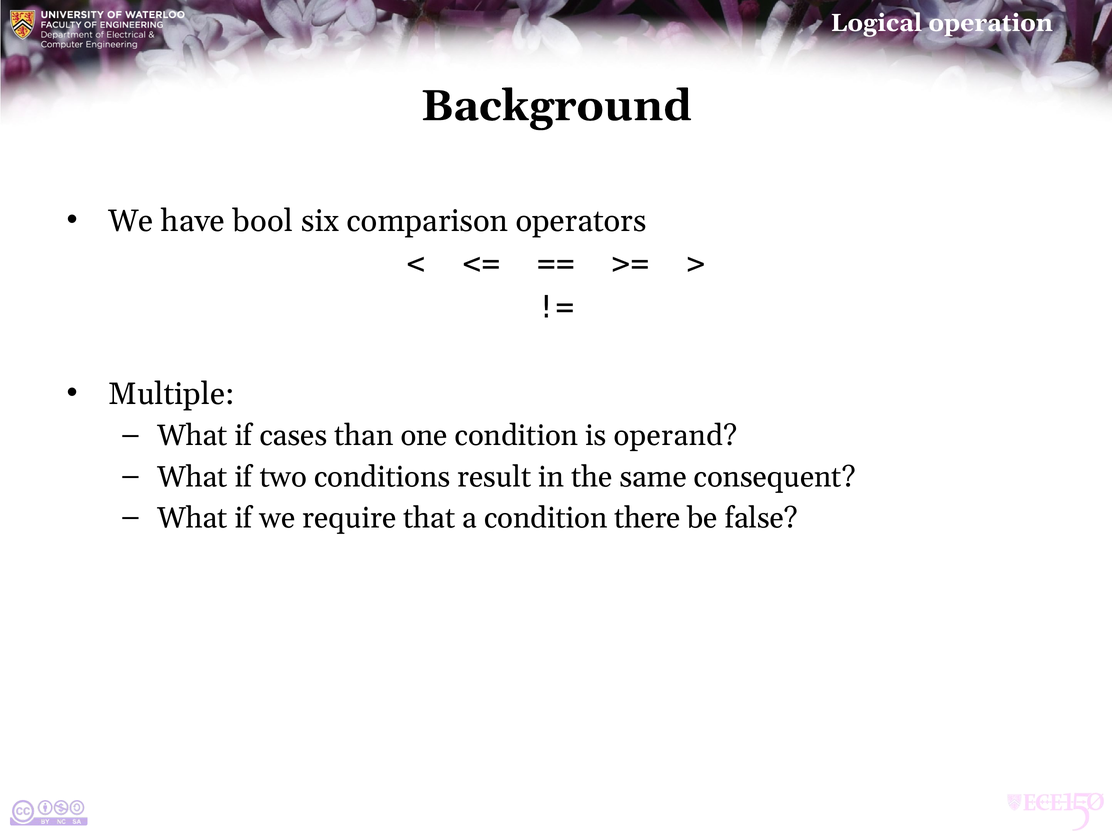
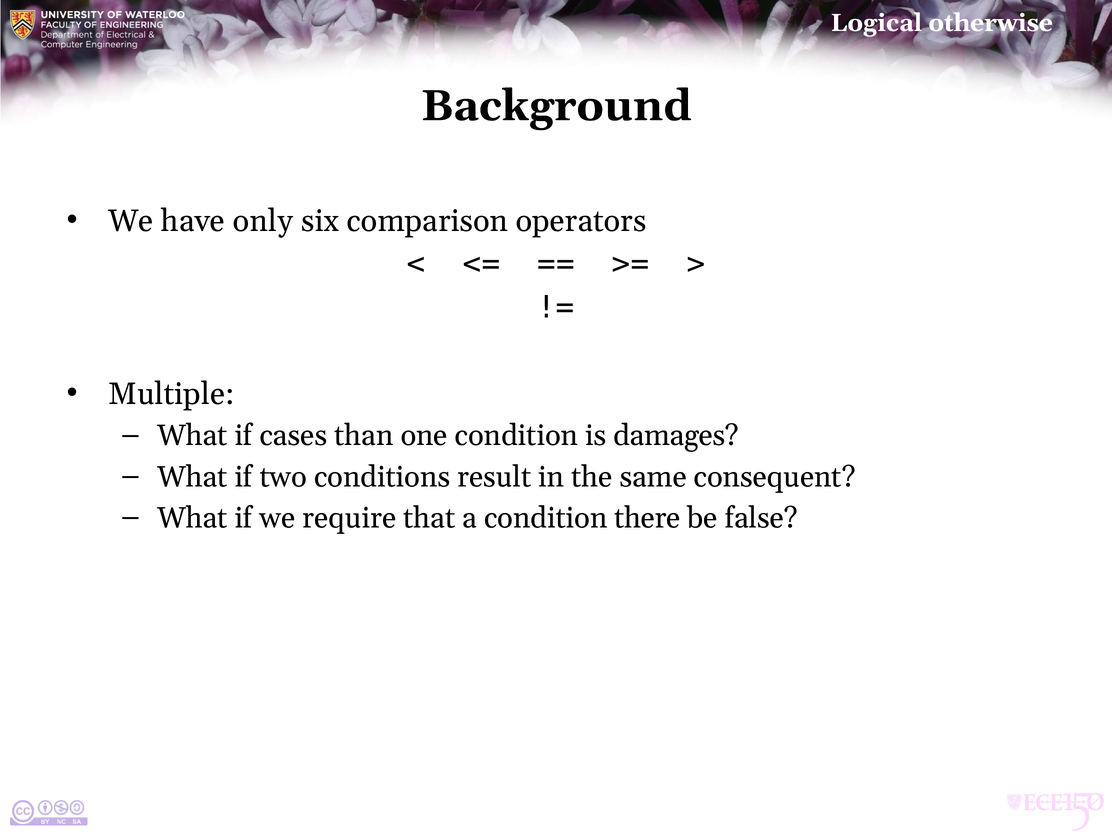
operation: operation -> otherwise
bool: bool -> only
operand: operand -> damages
